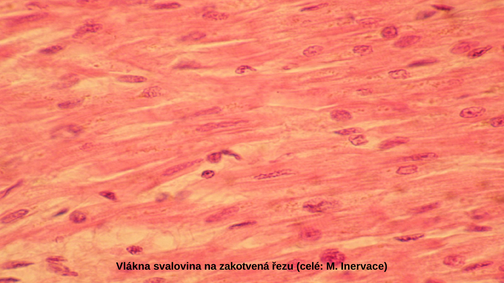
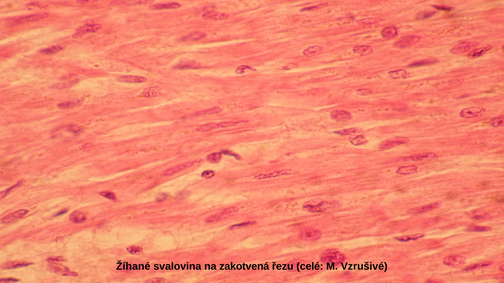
Vlákna: Vlákna -> Žíhané
Inervace: Inervace -> Vzrušivé
